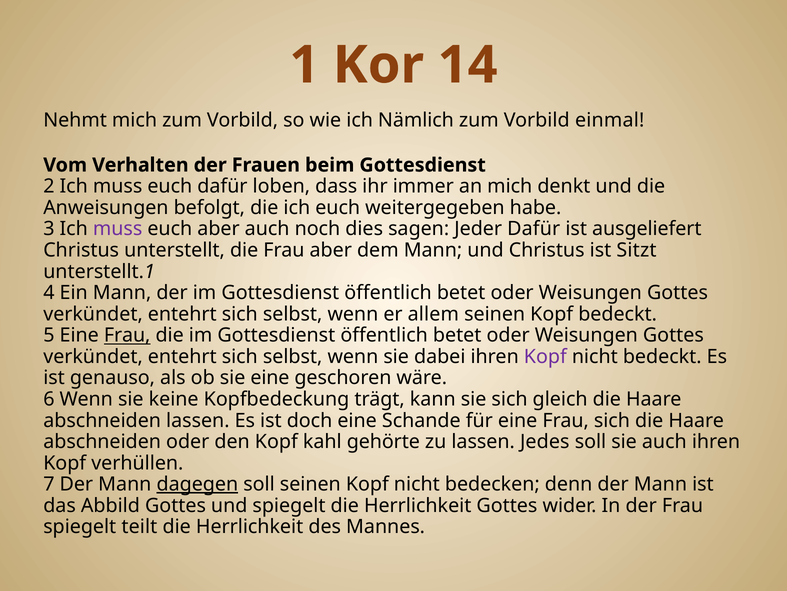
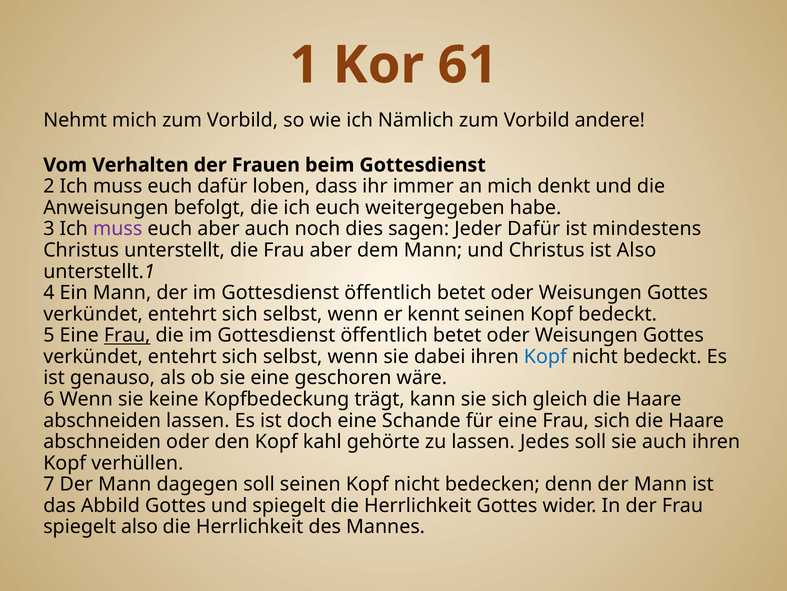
14: 14 -> 61
einmal: einmal -> andere
ausgeliefert: ausgeliefert -> mindestens
ist Sitzt: Sitzt -> Also
allem: allem -> kennt
Kopf at (545, 356) colour: purple -> blue
dagegen underline: present -> none
spiegelt teilt: teilt -> also
